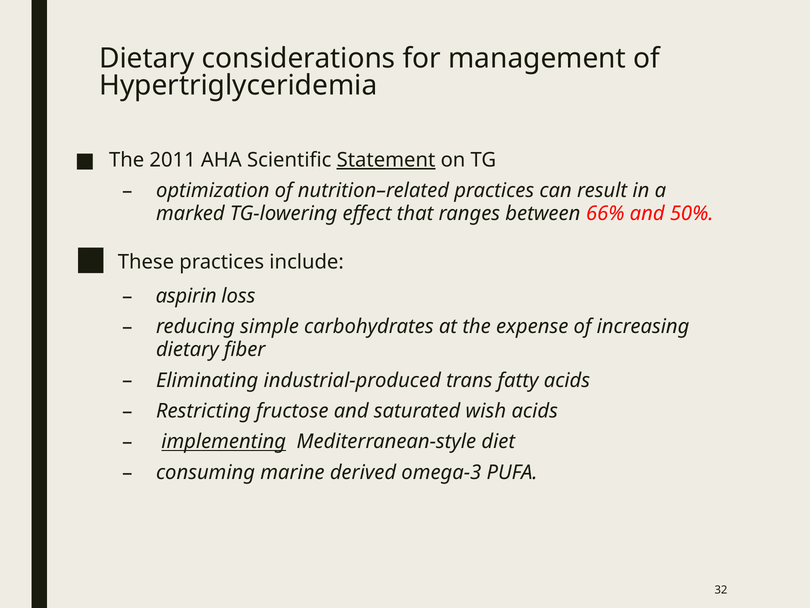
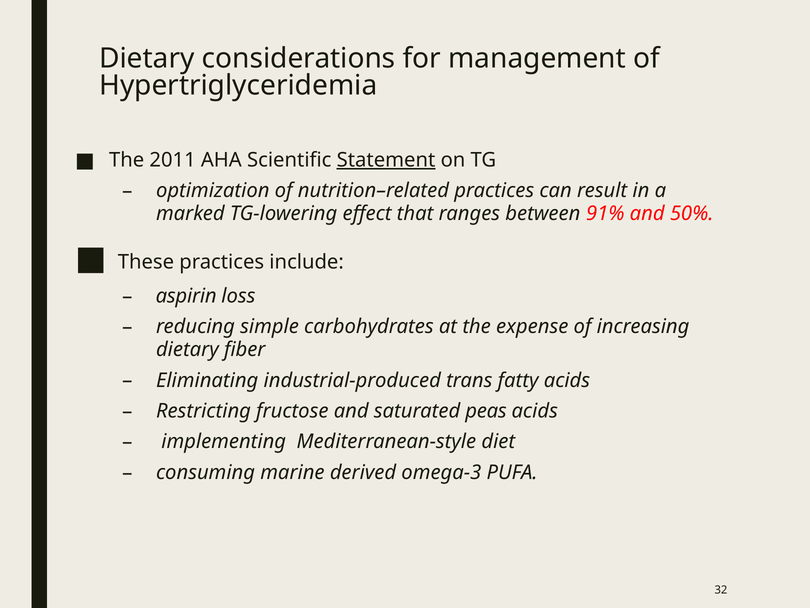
66%: 66% -> 91%
wish: wish -> peas
implementing underline: present -> none
